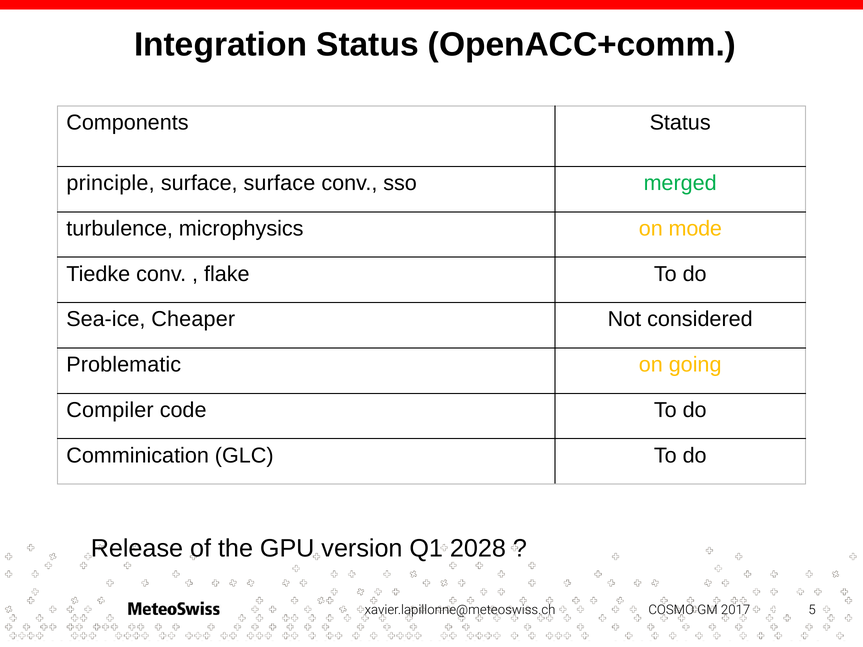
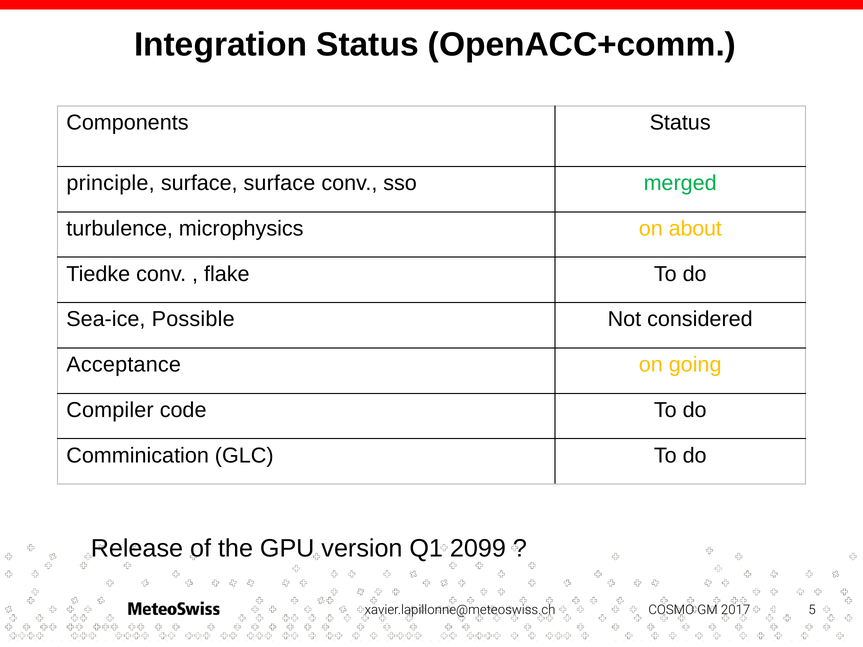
mode: mode -> about
Cheaper: Cheaper -> Possible
Problematic: Problematic -> Acceptance
2028: 2028 -> 2099
